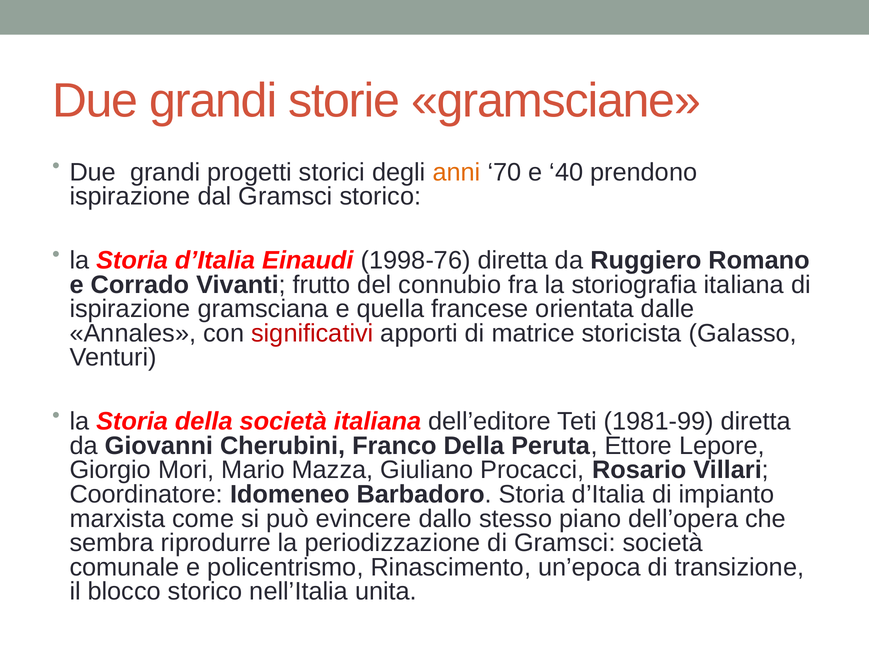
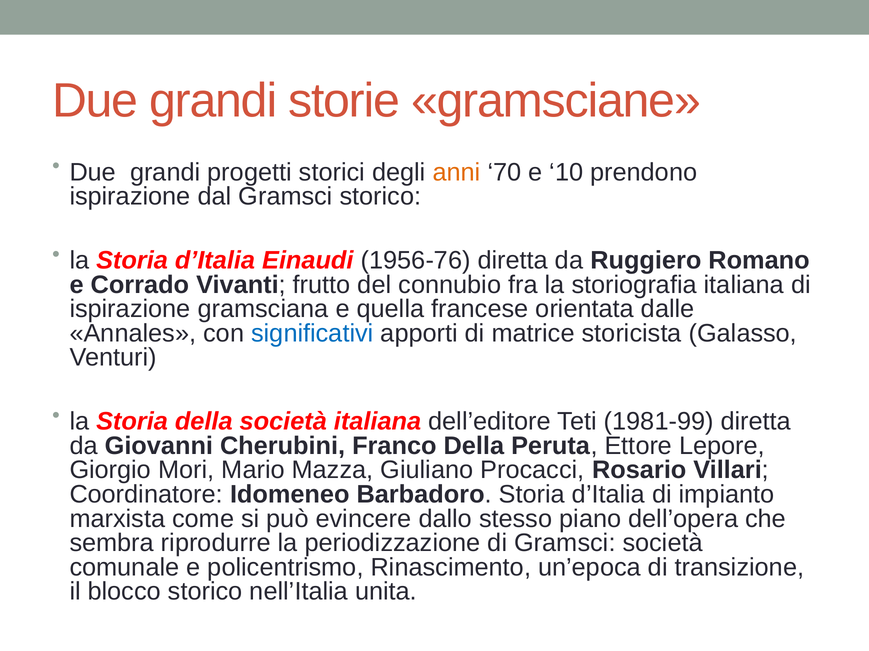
40: 40 -> 10
1998-76: 1998-76 -> 1956-76
significativi colour: red -> blue
